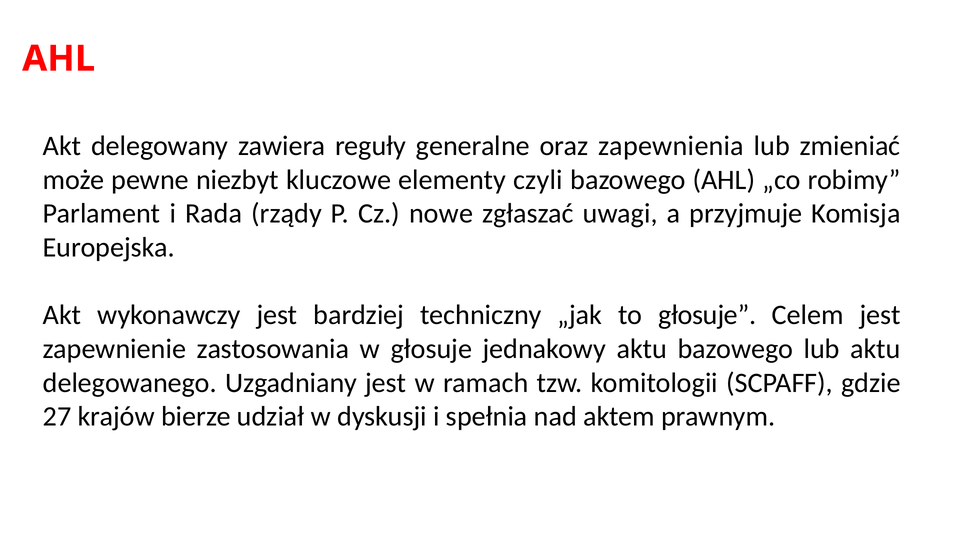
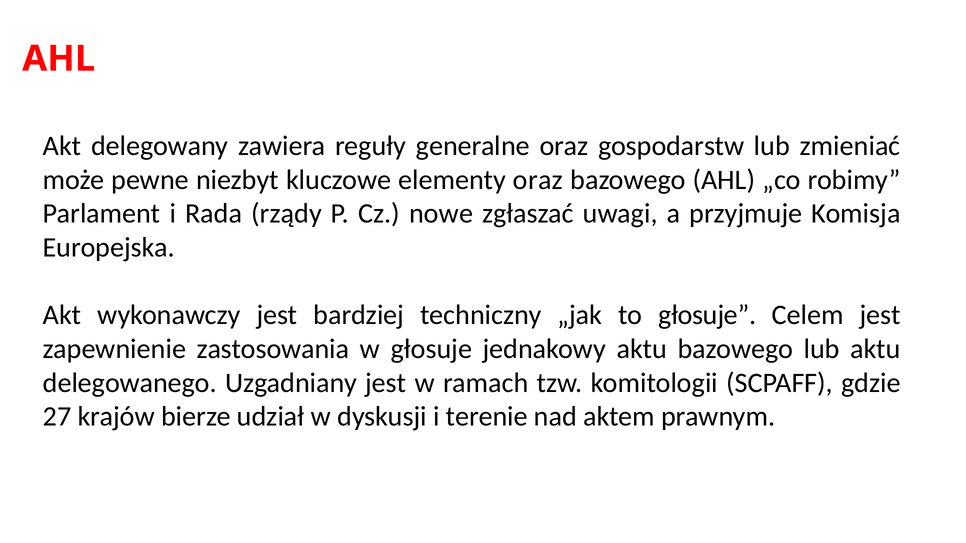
zapewnienia: zapewnienia -> gospodarstw
elementy czyli: czyli -> oraz
spełnia: spełnia -> terenie
